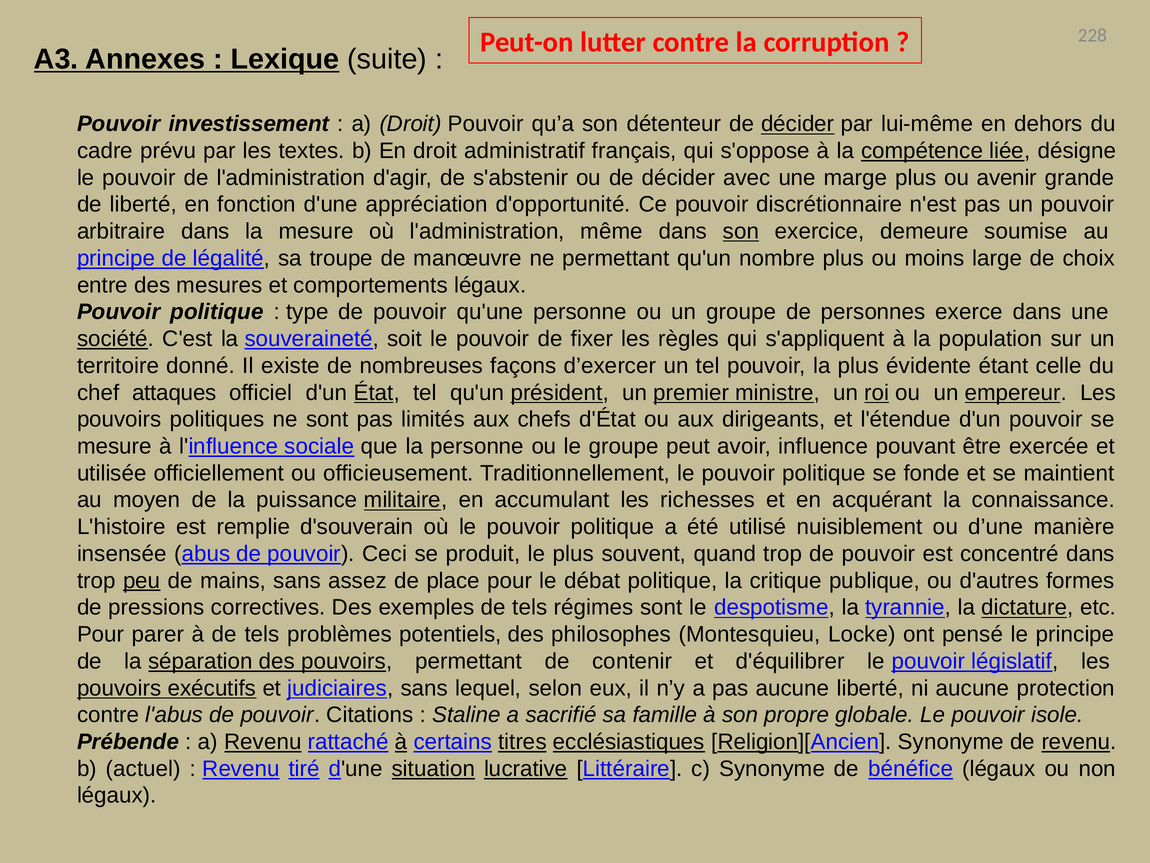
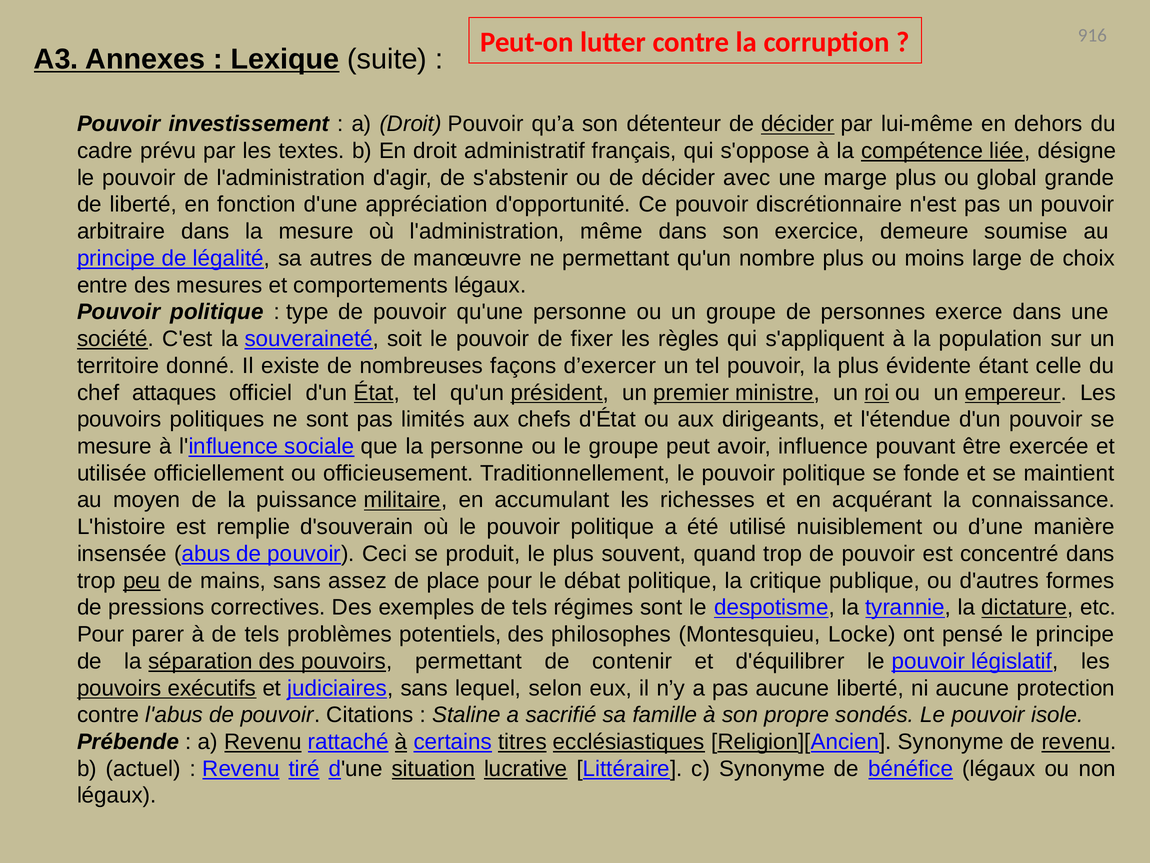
228: 228 -> 916
avenir: avenir -> global
son at (741, 231) underline: present -> none
troupe: troupe -> autres
globale: globale -> sondés
